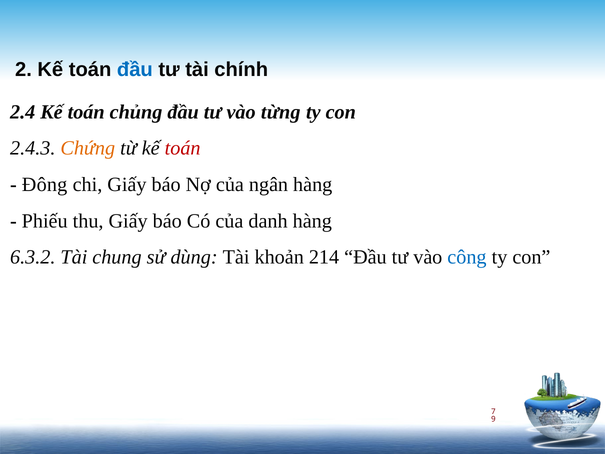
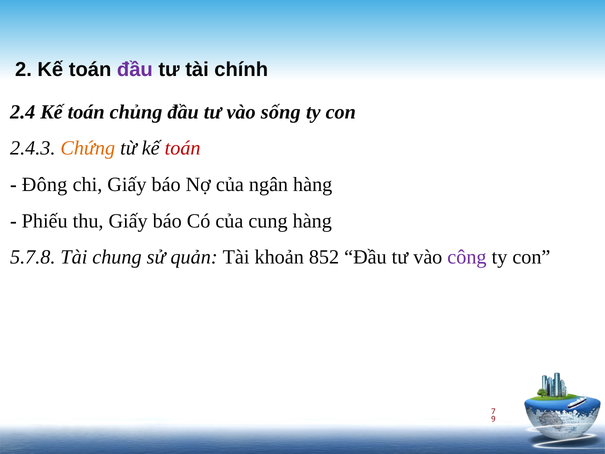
đầu at (135, 70) colour: blue -> purple
từng: từng -> sống
danh: danh -> cung
6.3.2: 6.3.2 -> 5.7.8
dùng: dùng -> quản
214: 214 -> 852
công colour: blue -> purple
